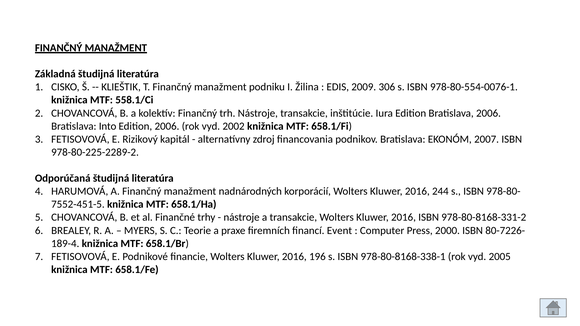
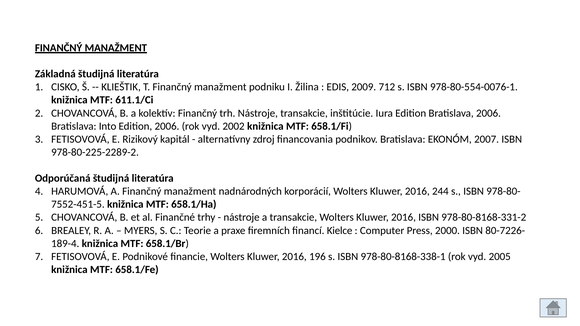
306: 306 -> 712
558.1/Ci: 558.1/Ci -> 611.1/Ci
Event: Event -> Kielce
